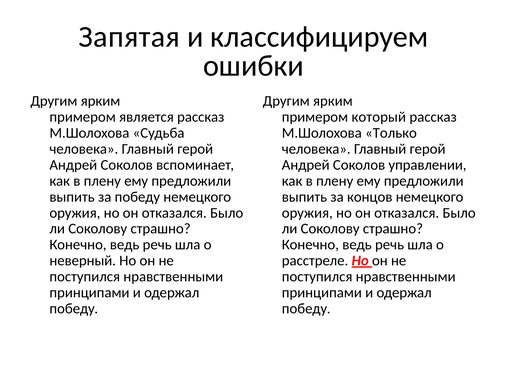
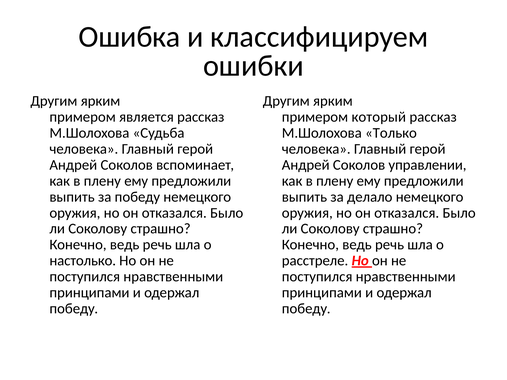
Запятая: Запятая -> Ошибка
концов: концов -> делало
неверный: неверный -> настолько
